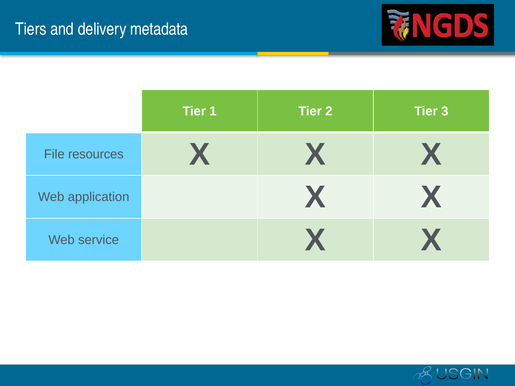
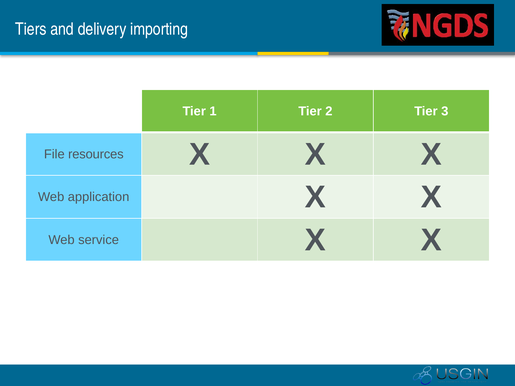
metadata: metadata -> importing
